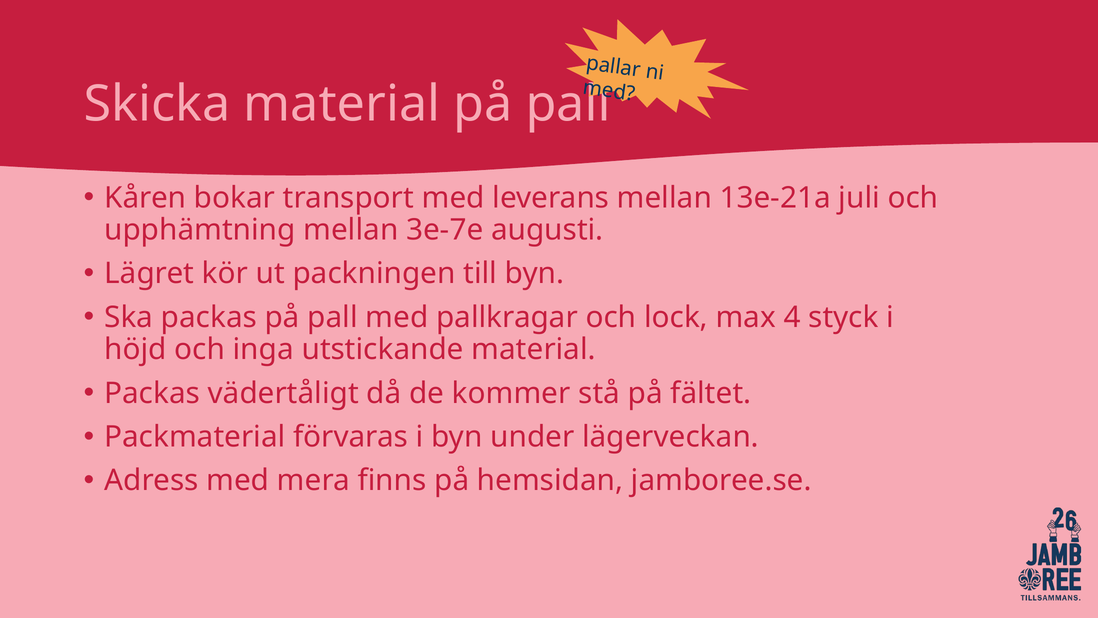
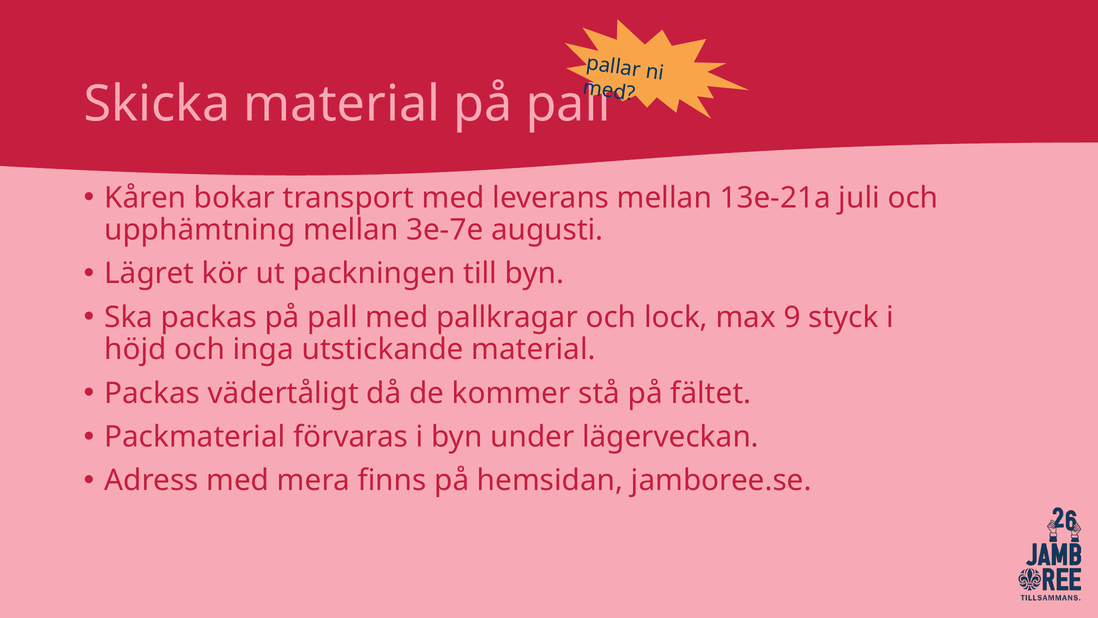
4: 4 -> 9
